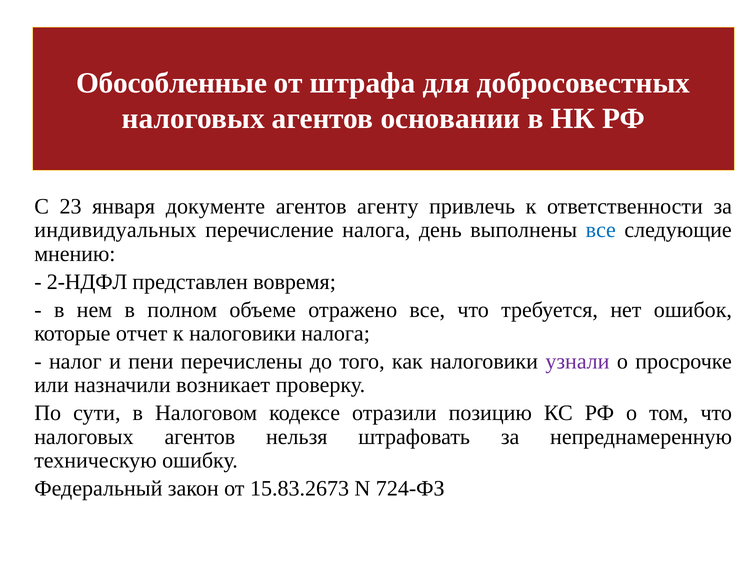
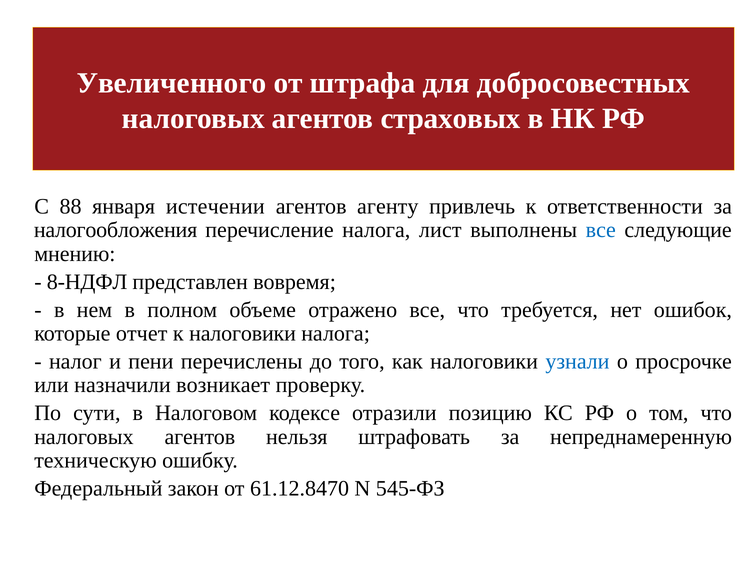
Обособленные: Обособленные -> Увеличенного
основании: основании -> страховых
23: 23 -> 88
документе: документе -> истечении
индивидуальных: индивидуальных -> налогообложения
день: день -> лист
2-НДФЛ: 2-НДФЛ -> 8-НДФЛ
узнали colour: purple -> blue
15.83.2673: 15.83.2673 -> 61.12.8470
724-ФЗ: 724-ФЗ -> 545-ФЗ
